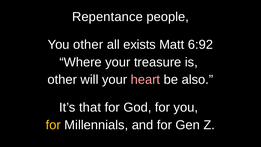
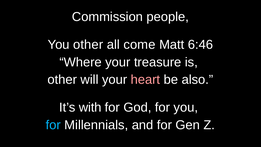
Repentance: Repentance -> Commission
exists: exists -> come
6:92: 6:92 -> 6:46
that: that -> with
for at (53, 125) colour: yellow -> light blue
